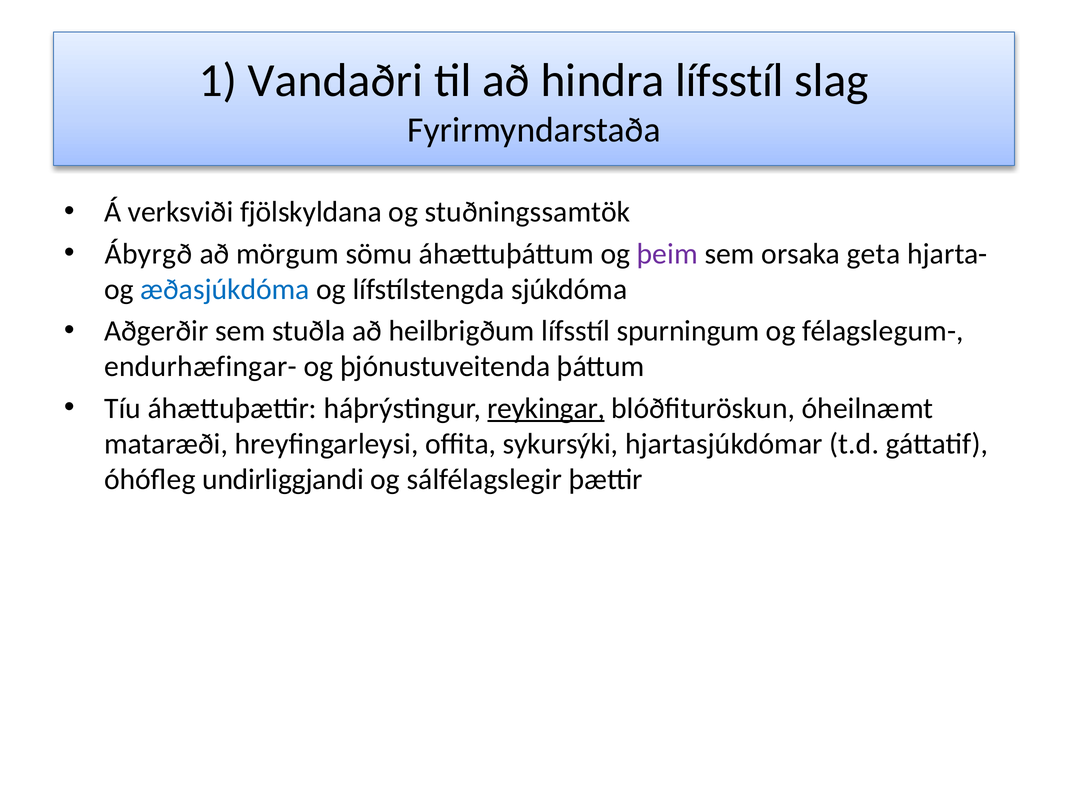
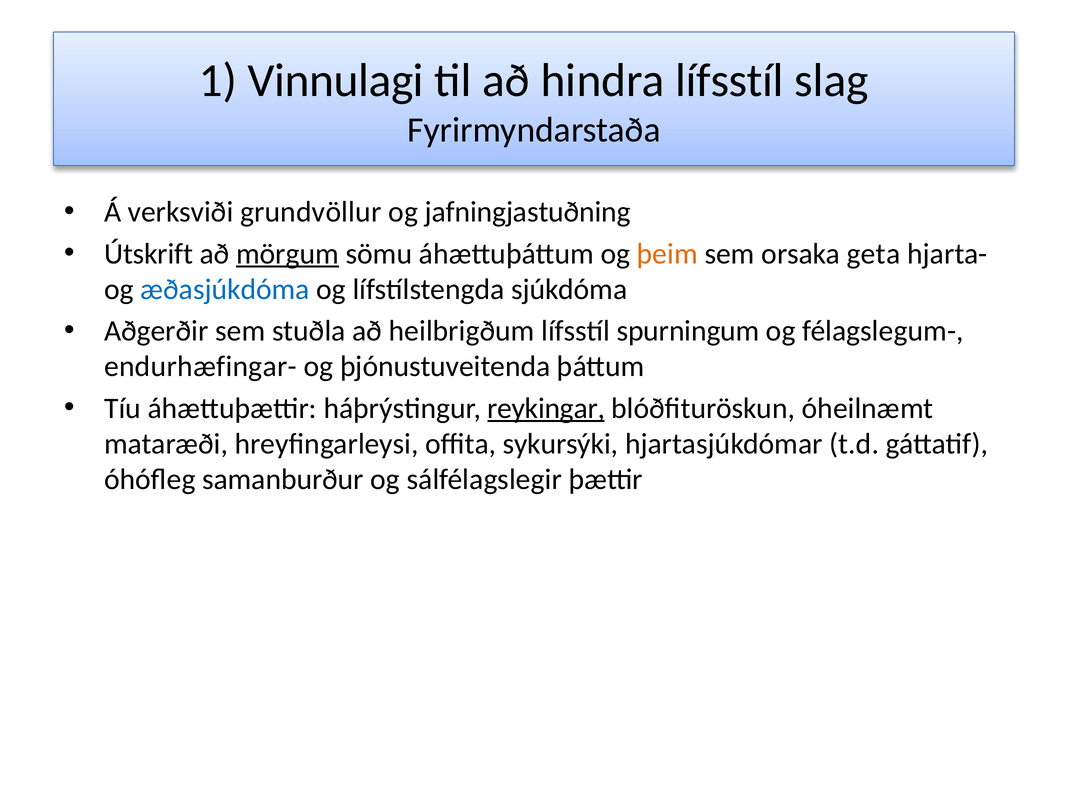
Vandaðri: Vandaðri -> Vinnulagi
fjölskyldana: fjölskyldana -> grundvöllur
stuðningssamtök: stuðningssamtök -> jafningjastuðning
Ábyrgð: Ábyrgð -> Útskrift
mörgum underline: none -> present
þeim colour: purple -> orange
undirliggjandi: undirliggjandi -> samanburður
